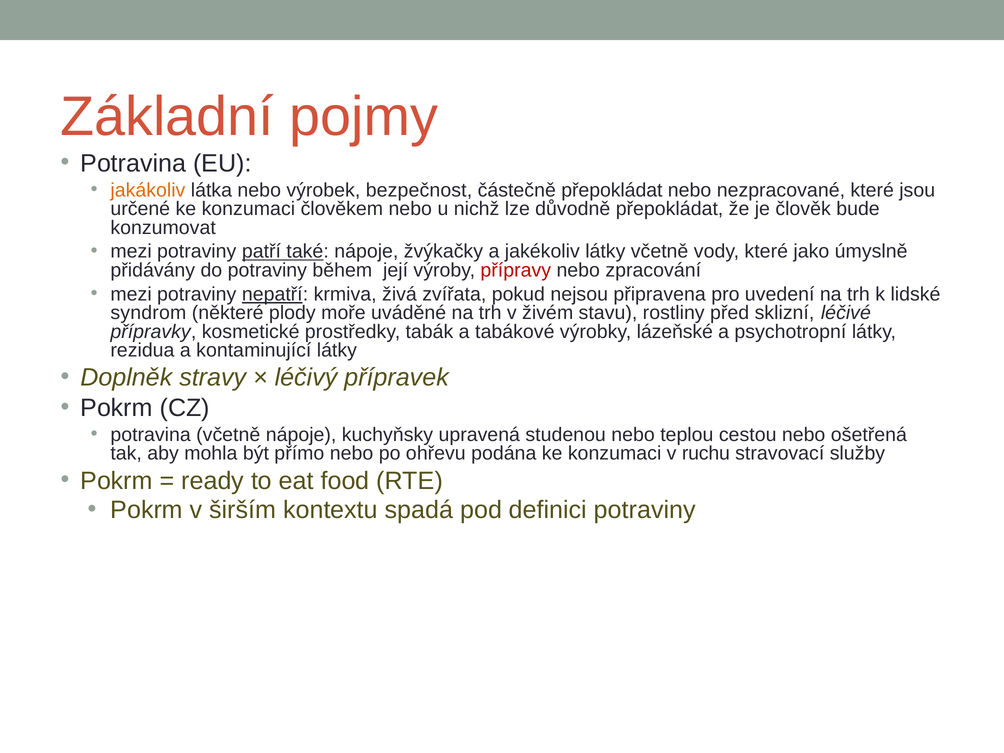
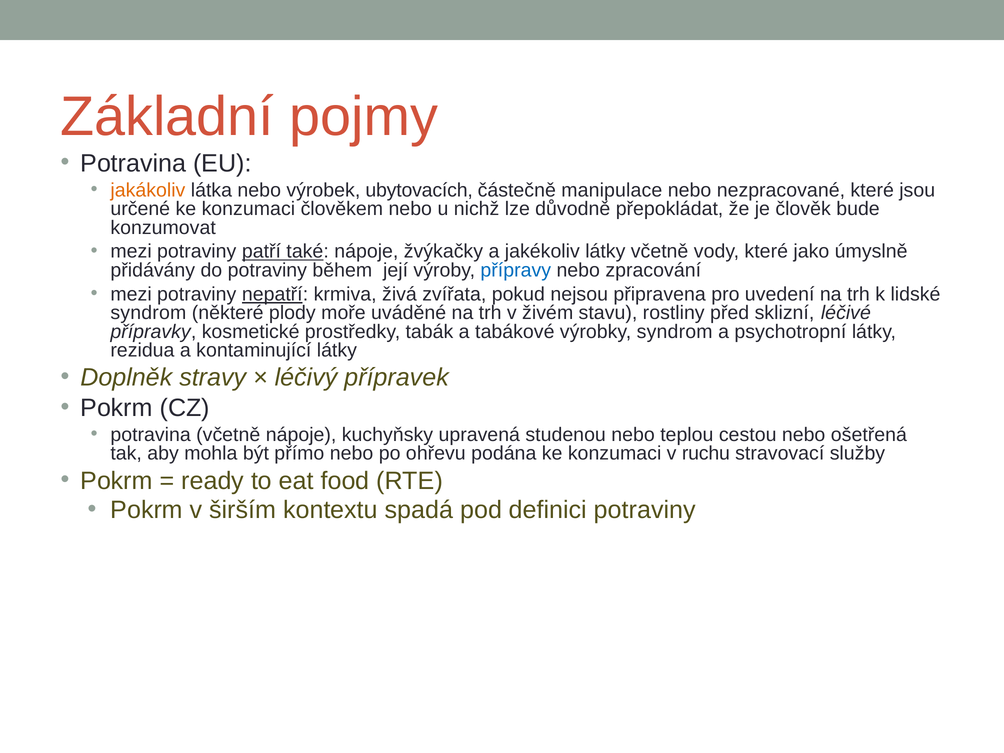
bezpečnost: bezpečnost -> ubytovacích
částečně přepokládat: přepokládat -> manipulace
přípravy colour: red -> blue
výrobky lázeňské: lázeňské -> syndrom
